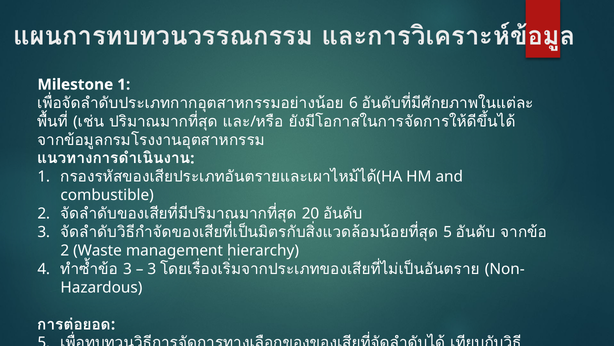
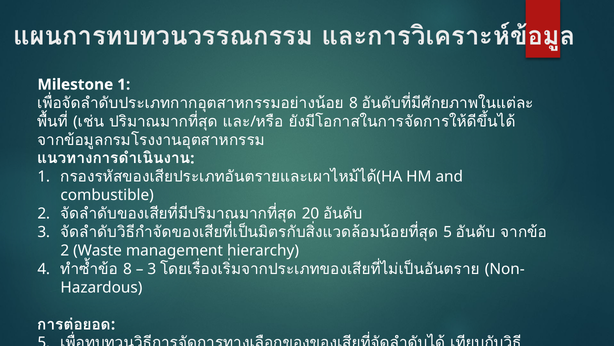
6 at (353, 103): 6 -> 8
3 at (127, 269): 3 -> 8
